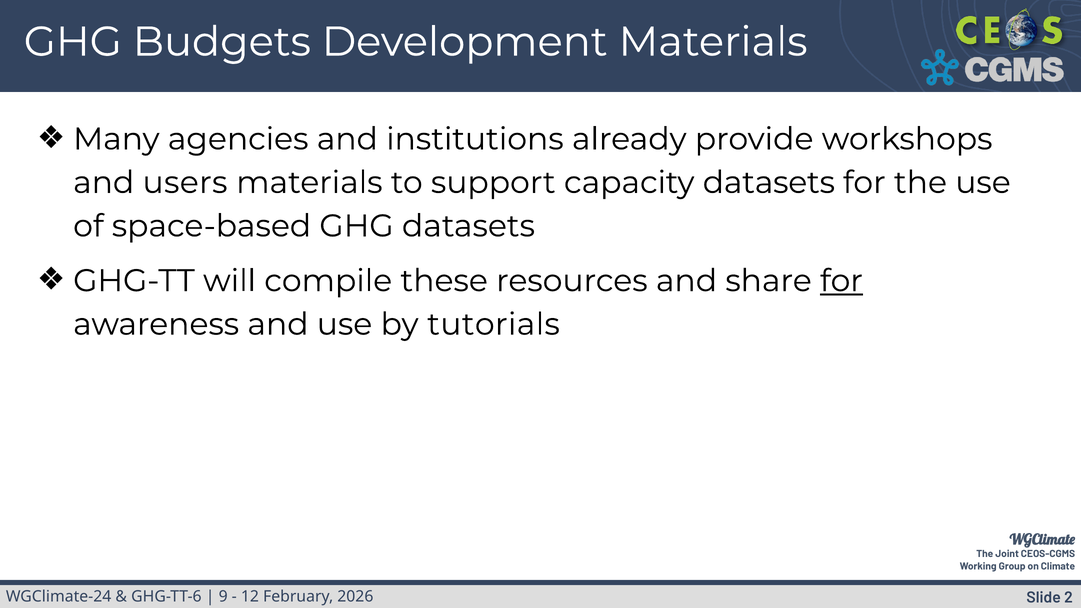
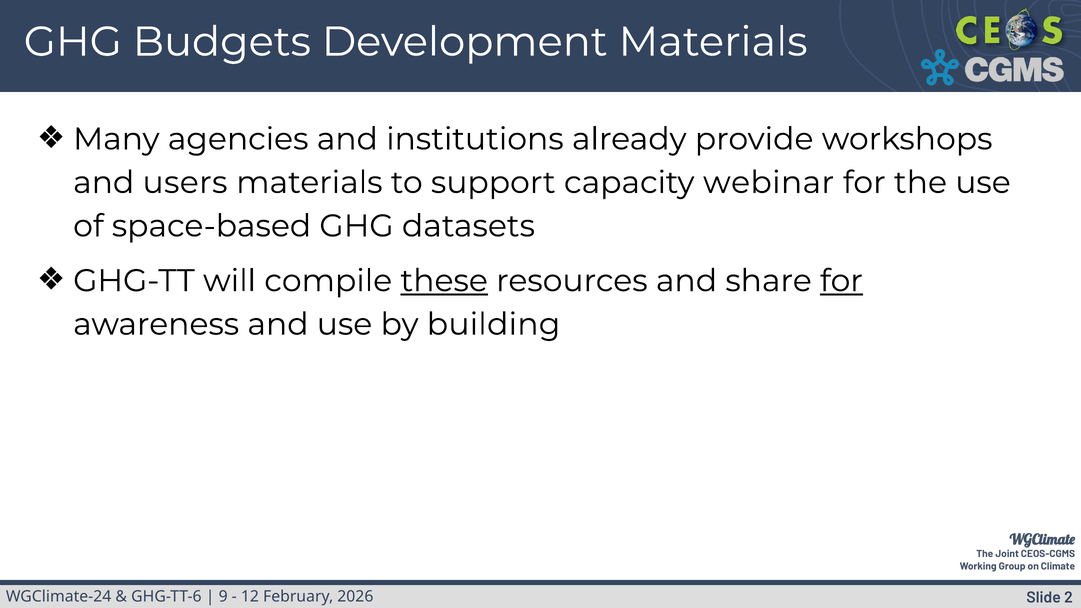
capacity datasets: datasets -> webinar
these underline: none -> present
tutorials: tutorials -> building
